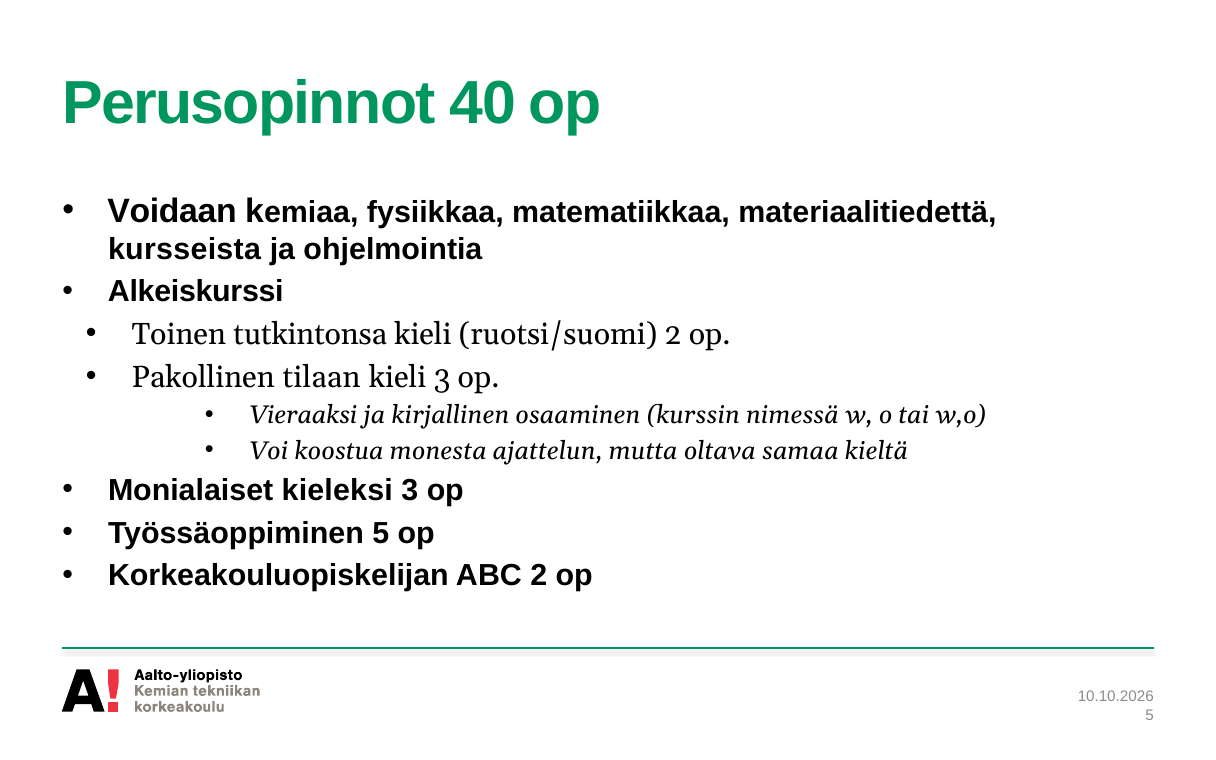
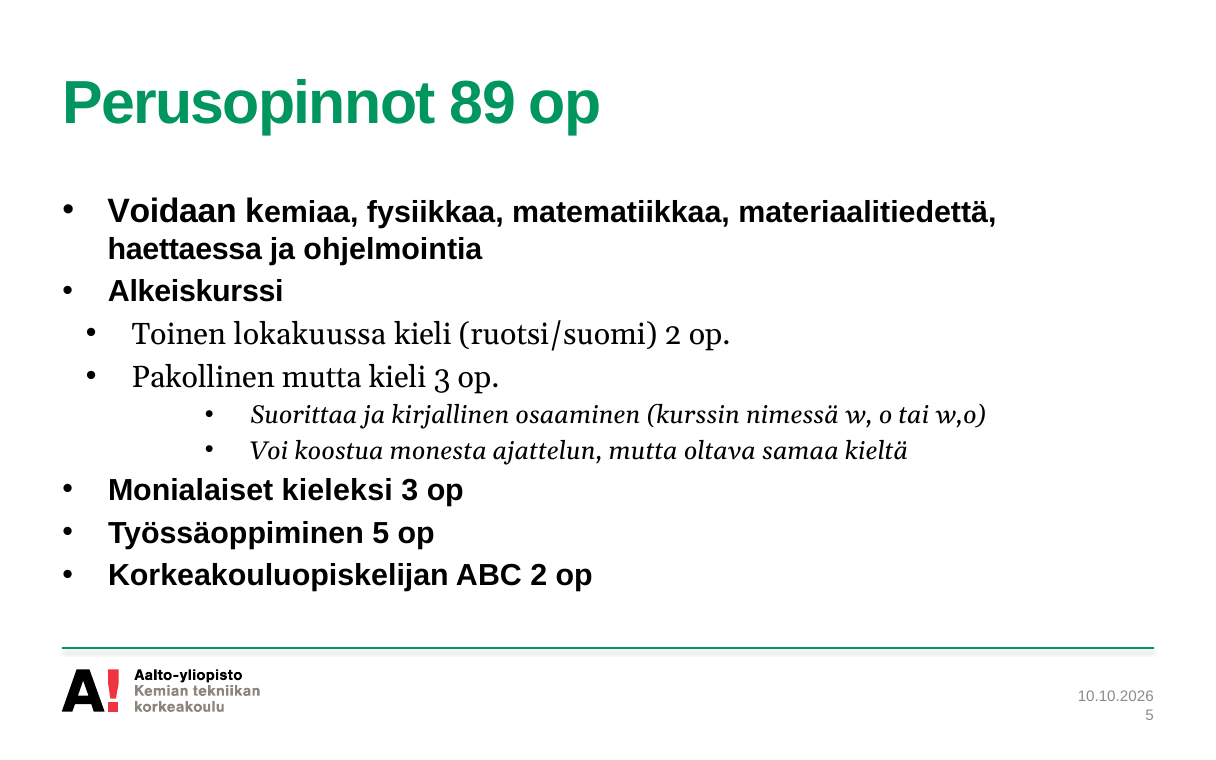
40: 40 -> 89
kursseista: kursseista -> haettaessa
tutkintonsa: tutkintonsa -> lokakuussa
Pakollinen tilaan: tilaan -> mutta
Vieraaksi: Vieraaksi -> Suorittaa
